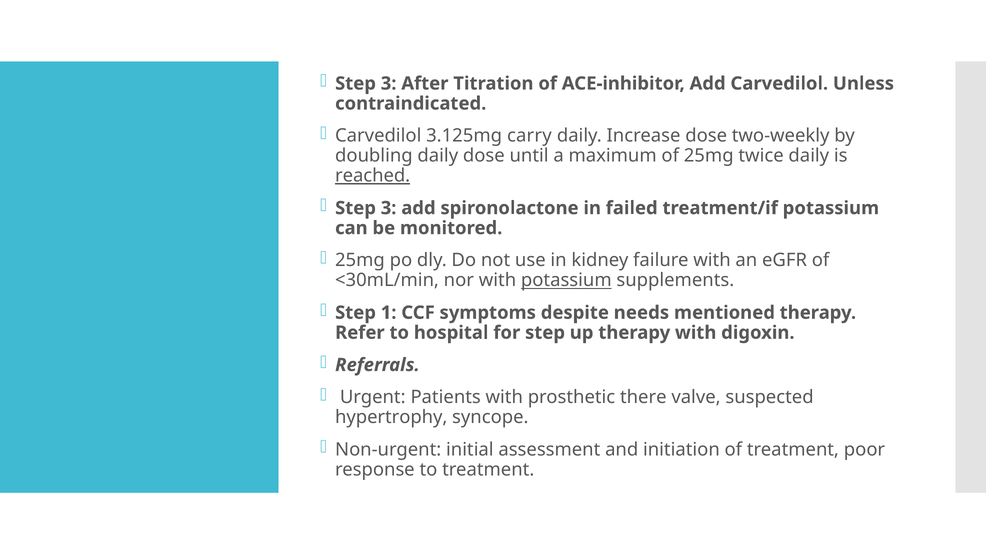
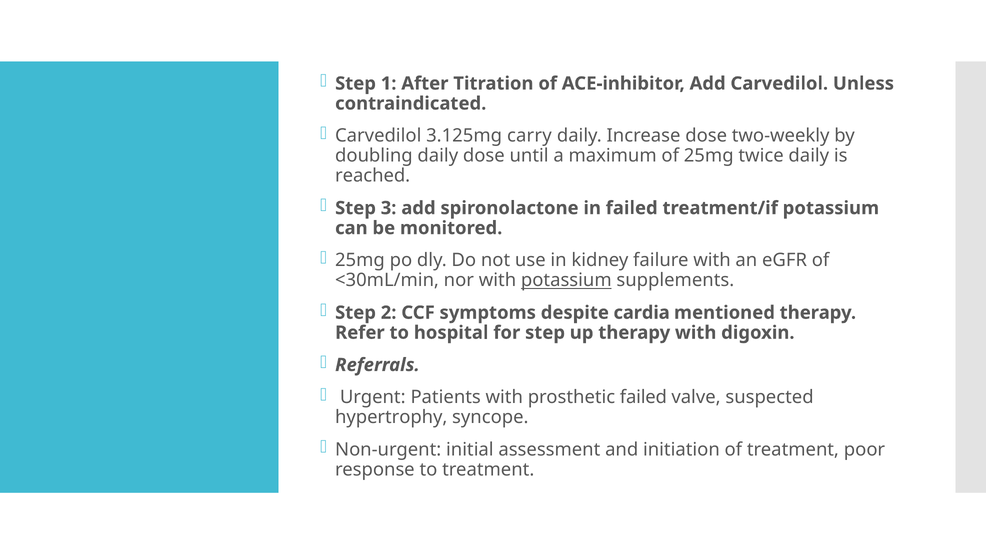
3 at (389, 83): 3 -> 1
reached underline: present -> none
1: 1 -> 2
needs: needs -> cardia
prosthetic there: there -> failed
